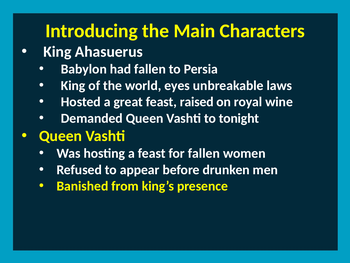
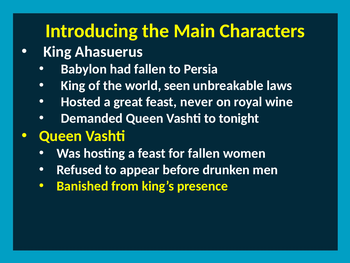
eyes: eyes -> seen
raised: raised -> never
